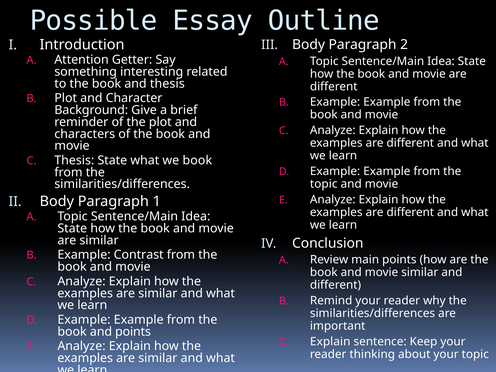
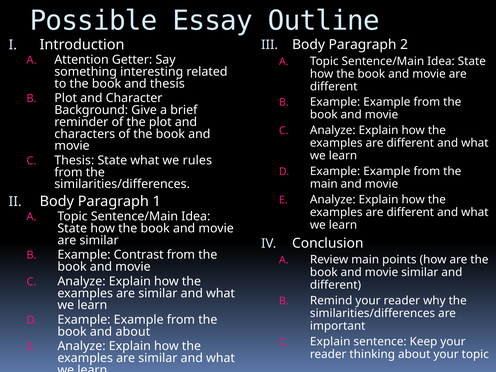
we book: book -> rules
topic at (324, 184): topic -> main
and points: points -> about
